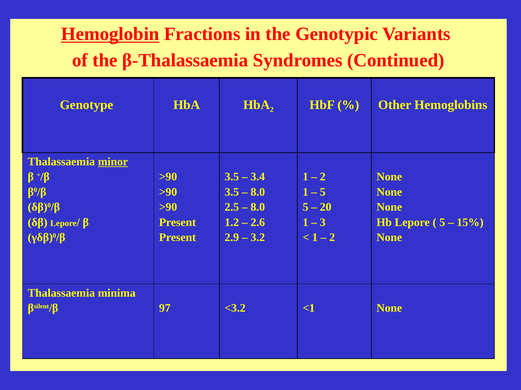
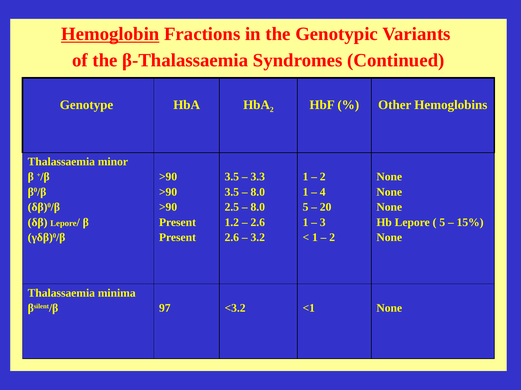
minor underline: present -> none
3.4: 3.4 -> 3.3
5 at (323, 192): 5 -> 4
2.9 at (232, 238): 2.9 -> 2.6
